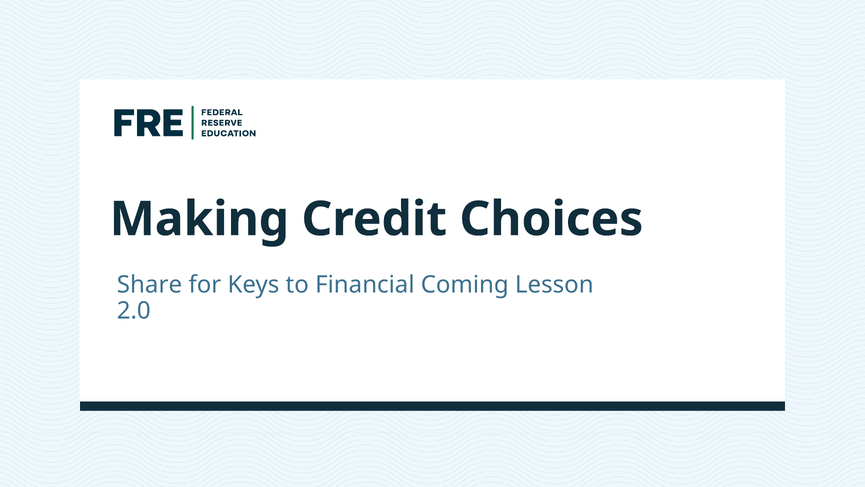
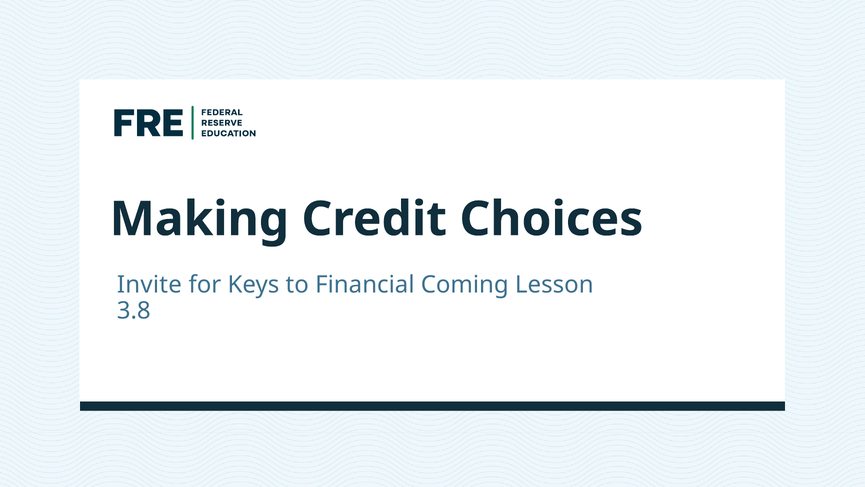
Share: Share -> Invite
2.0: 2.0 -> 3.8
